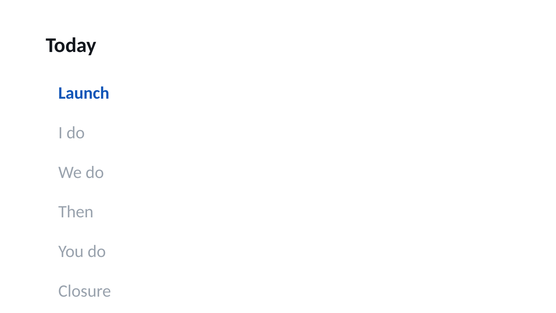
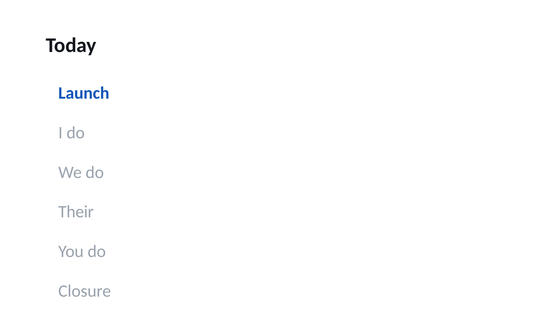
Then: Then -> Their
